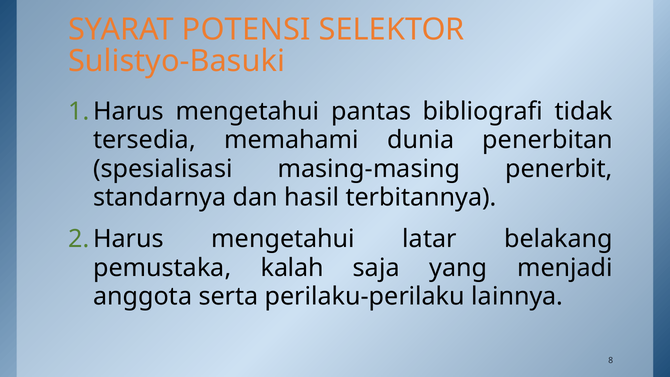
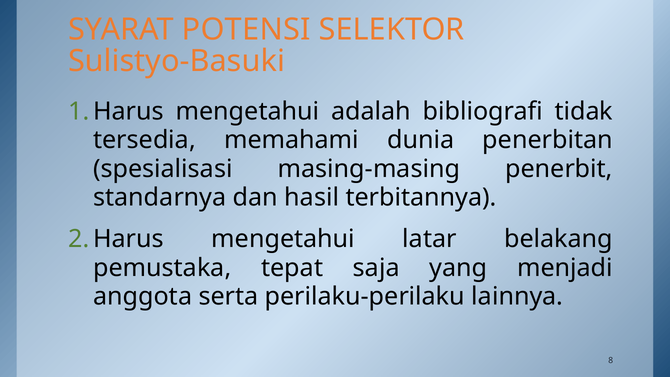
pantas: pantas -> adalah
kalah: kalah -> tepat
